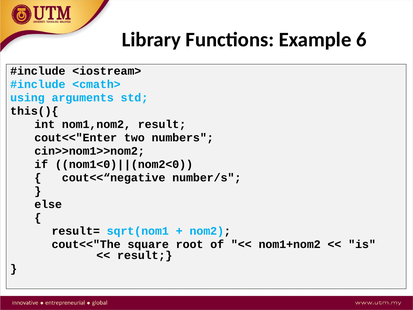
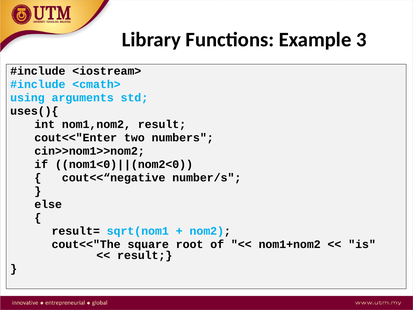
6: 6 -> 3
this(){: this(){ -> uses(){
